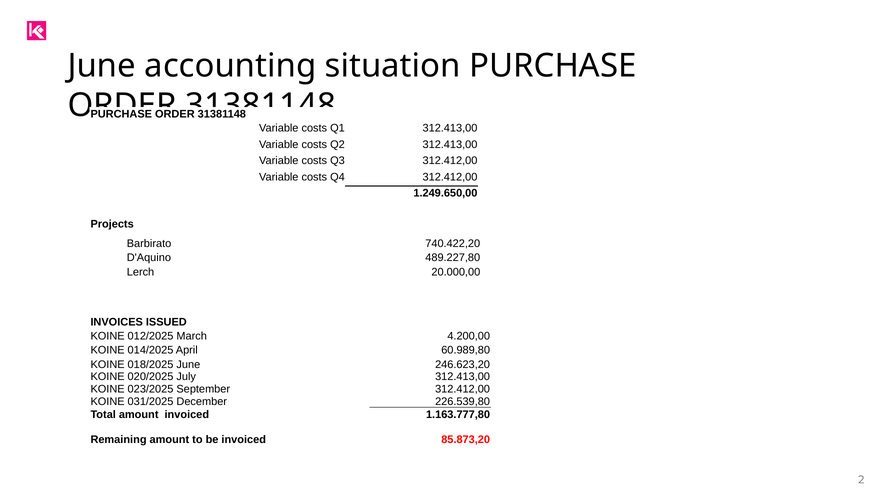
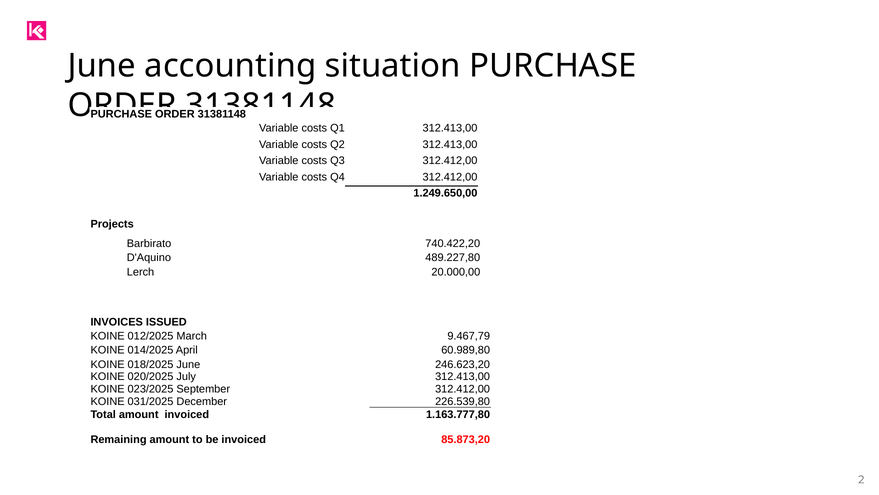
4.200,00: 4.200,00 -> 9.467,79
